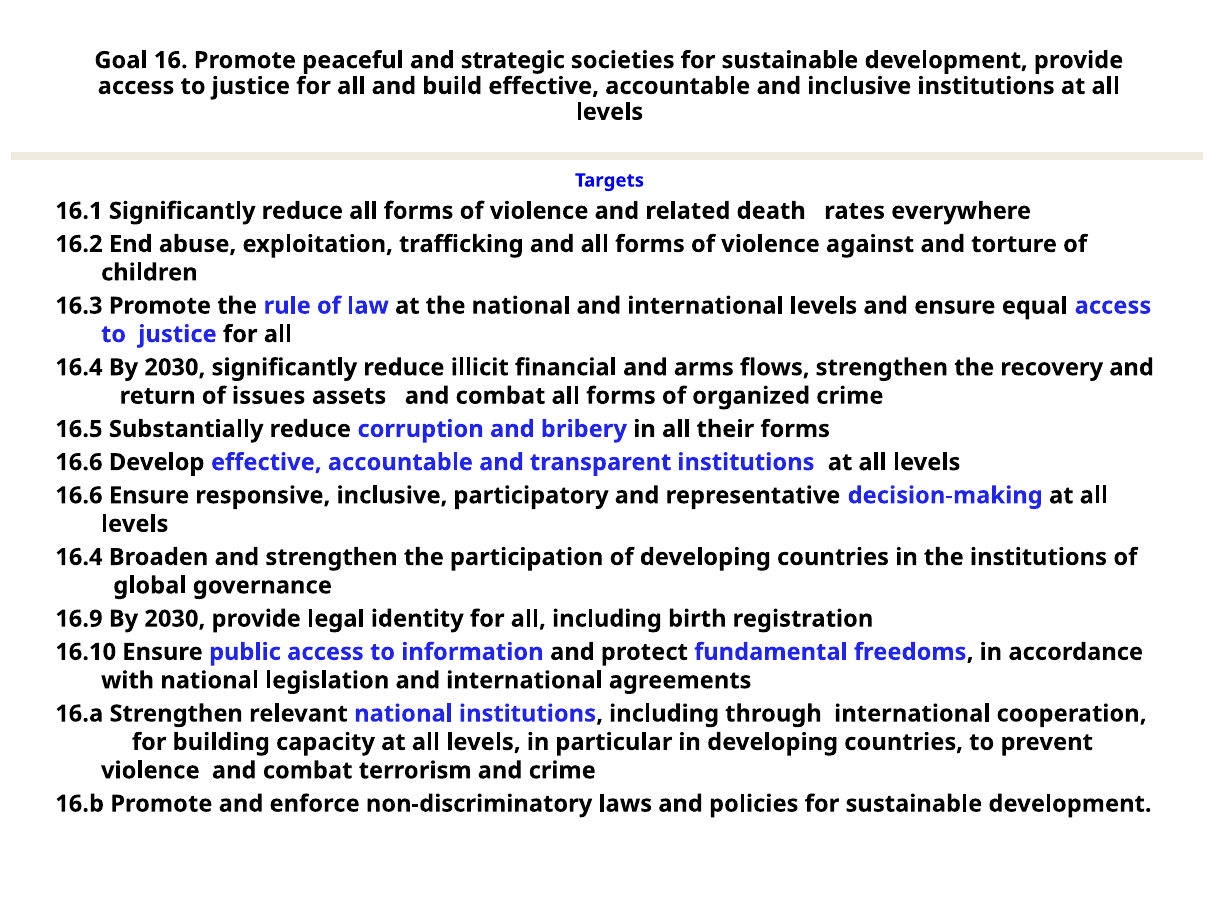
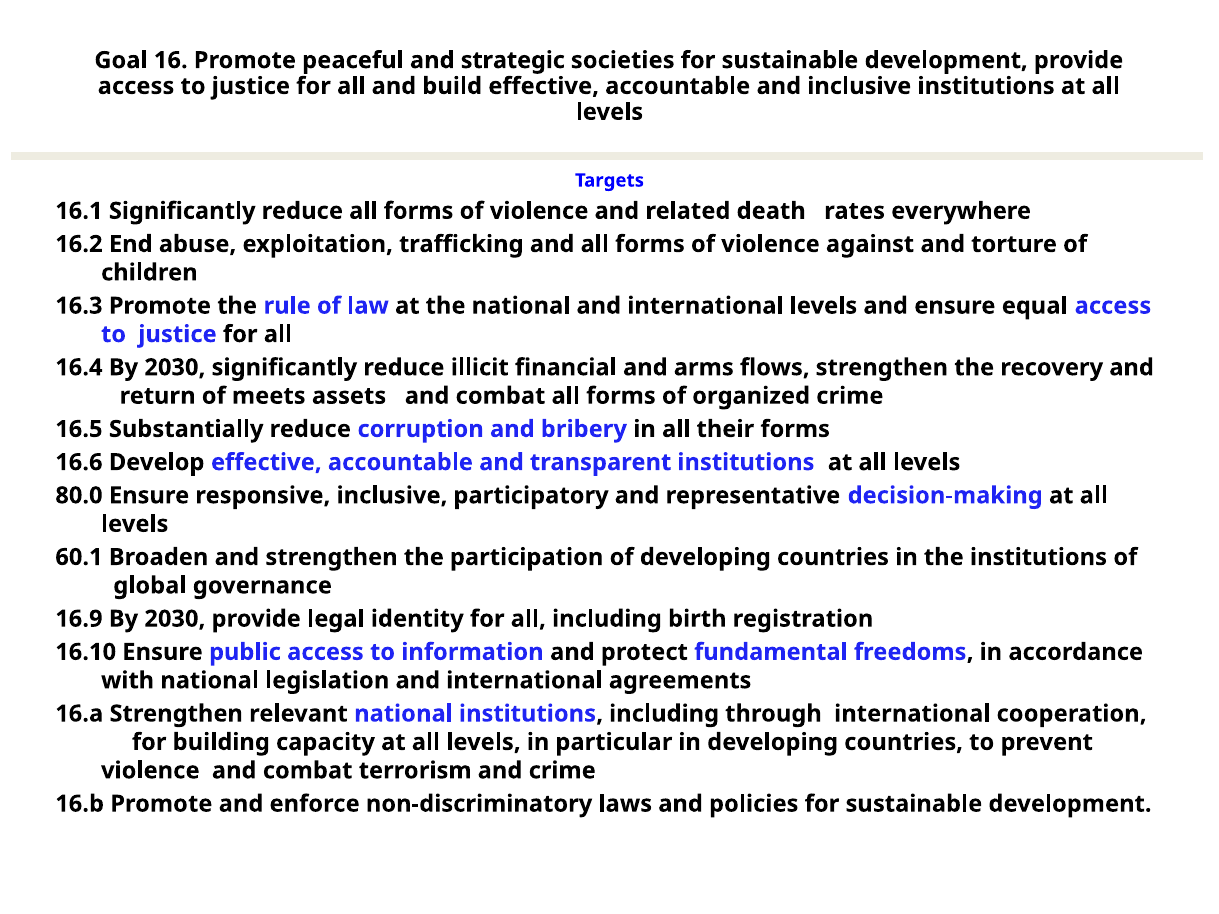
issues: issues -> meets
16.6 at (79, 496): 16.6 -> 80.0
16.4 at (79, 557): 16.4 -> 60.1
